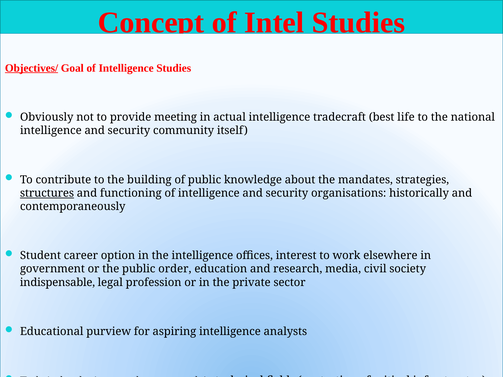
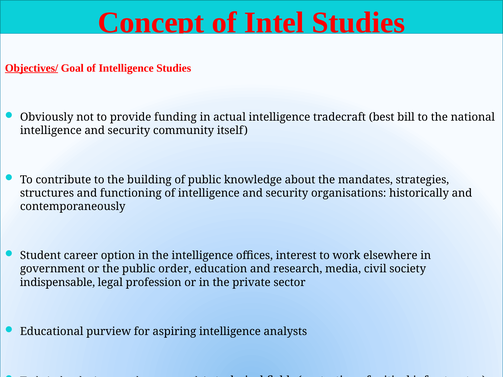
meeting: meeting -> funding
life: life -> bill
structures underline: present -> none
